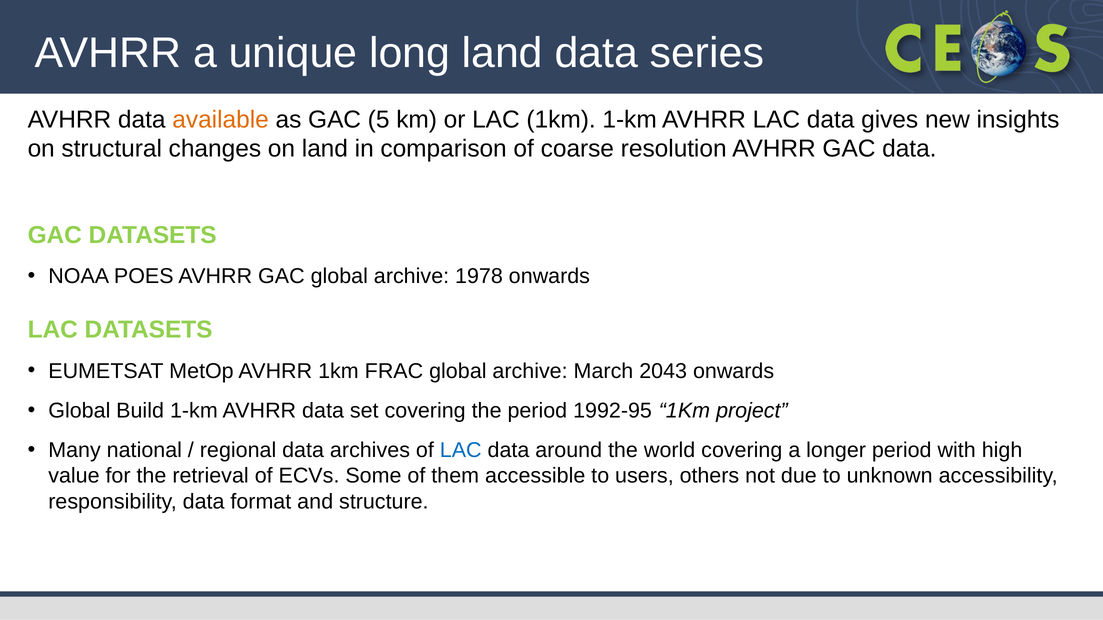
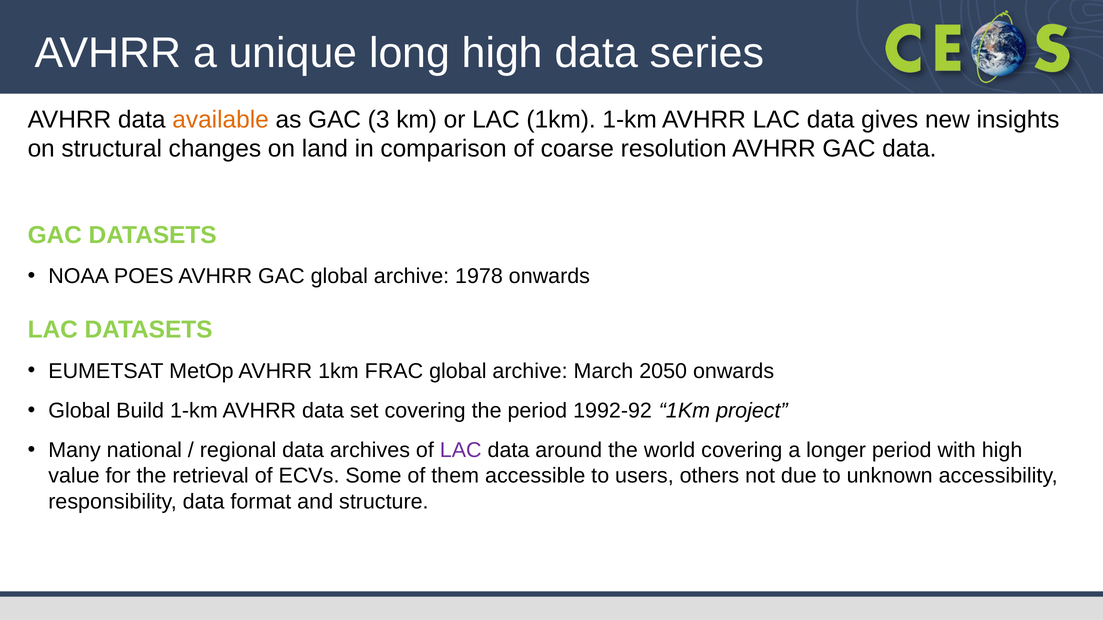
long land: land -> high
5: 5 -> 3
2043: 2043 -> 2050
1992-95: 1992-95 -> 1992-92
LAC at (461, 450) colour: blue -> purple
